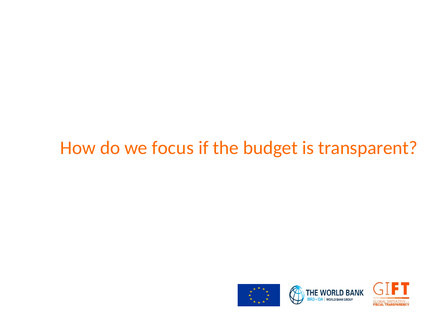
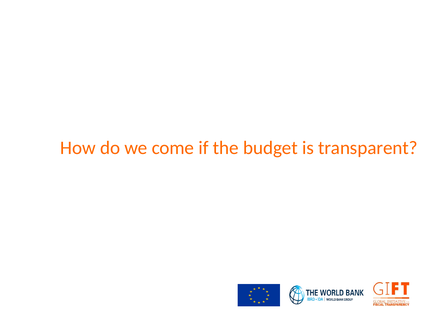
focus: focus -> come
